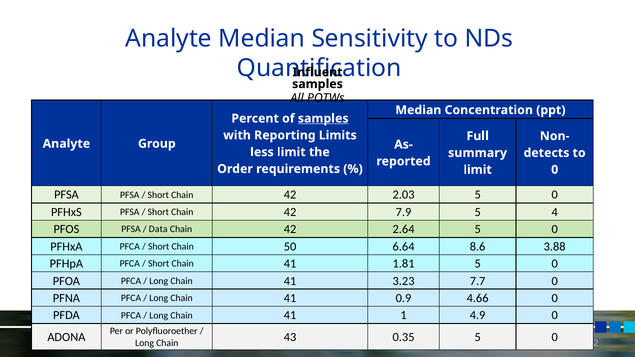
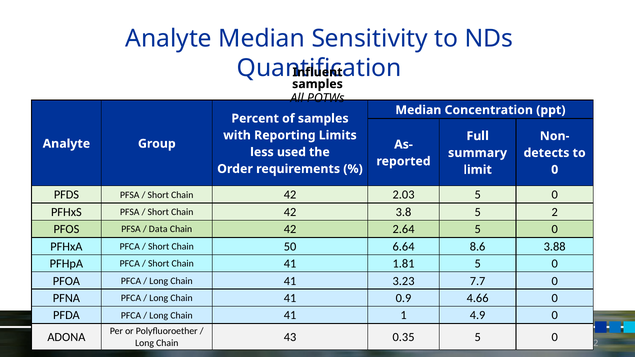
samples at (323, 119) underline: present -> none
less limit: limit -> used
PFSA at (66, 195): PFSA -> PFDS
7.9: 7.9 -> 3.8
4: 4 -> 2
